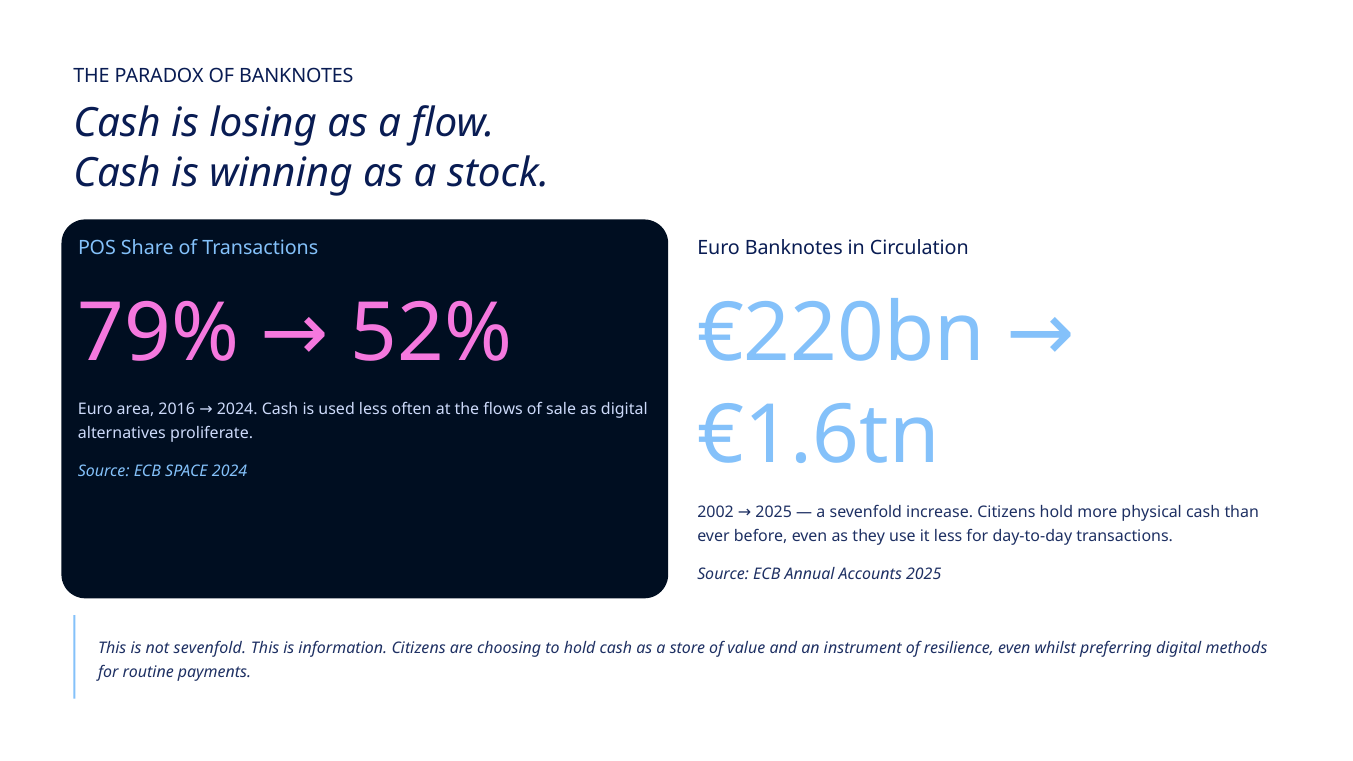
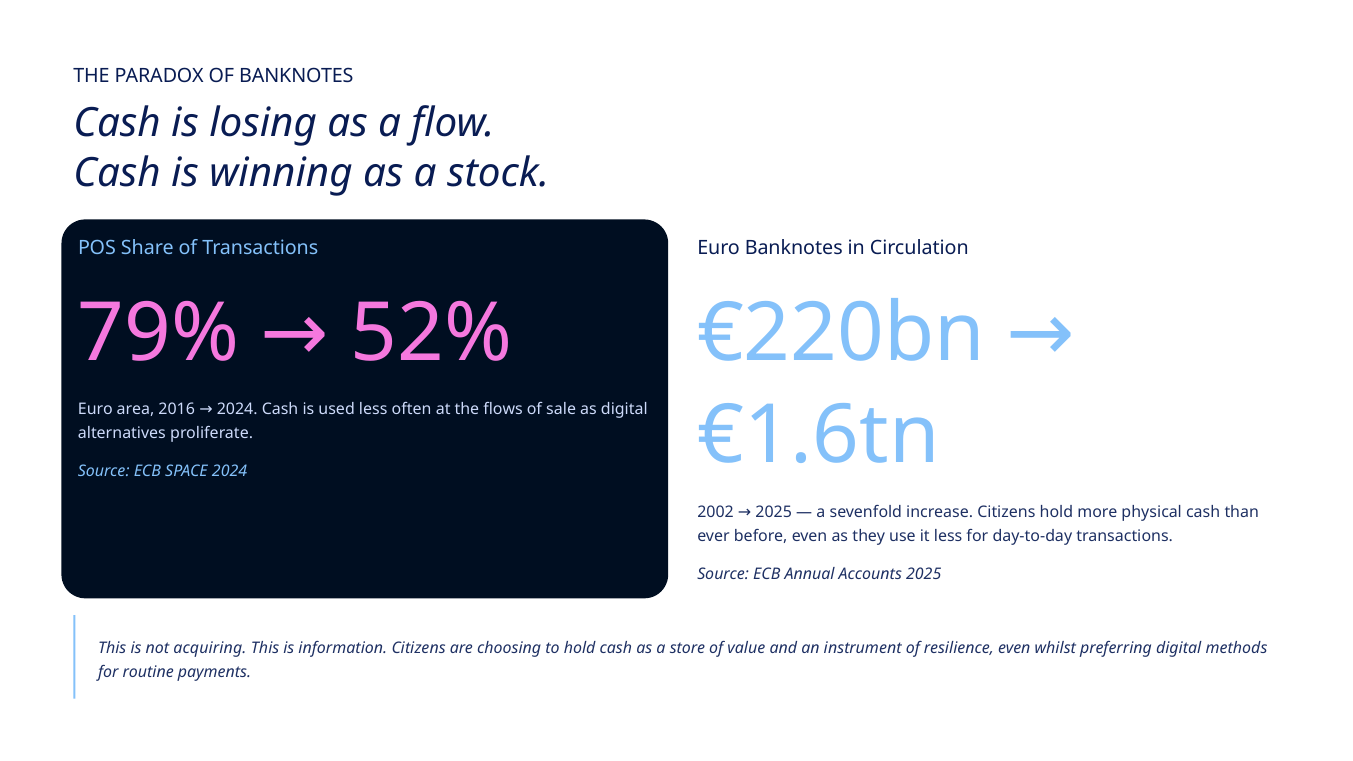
not sevenfold: sevenfold -> acquiring
